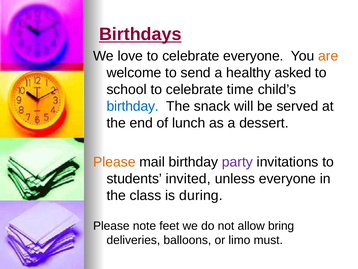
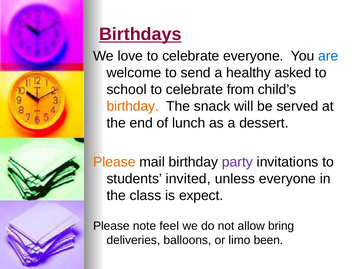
are colour: orange -> blue
time: time -> from
birthday at (133, 106) colour: blue -> orange
during: during -> expect
feet: feet -> feel
must: must -> been
